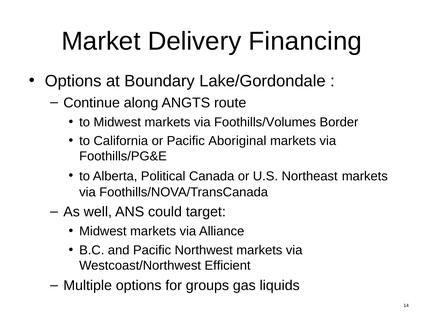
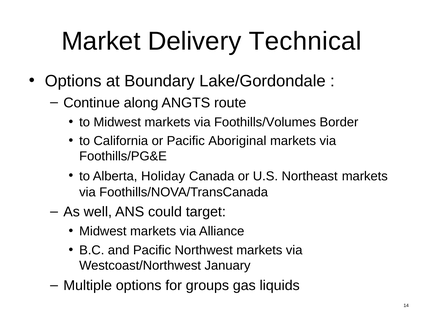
Financing: Financing -> Technical
Political: Political -> Holiday
Efficient: Efficient -> January
